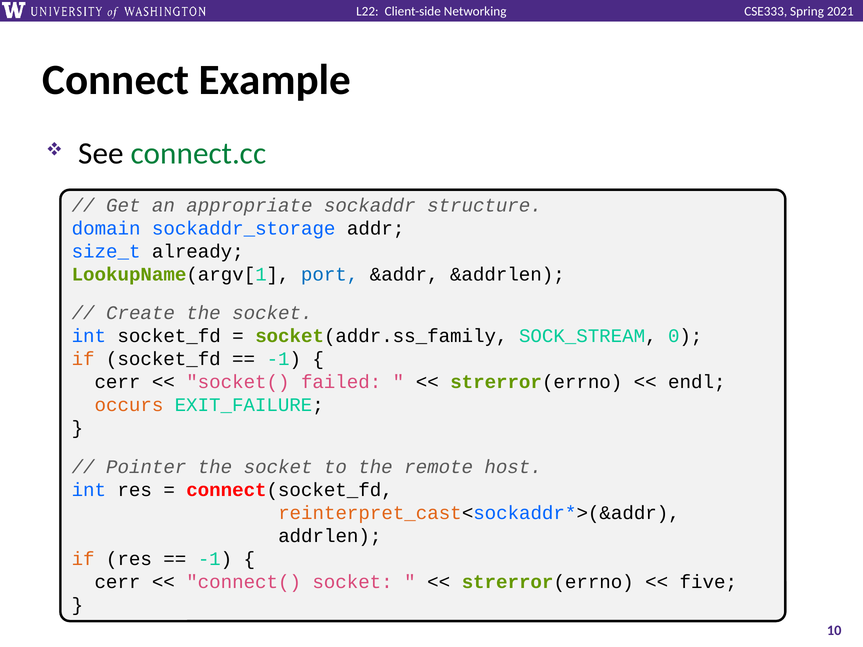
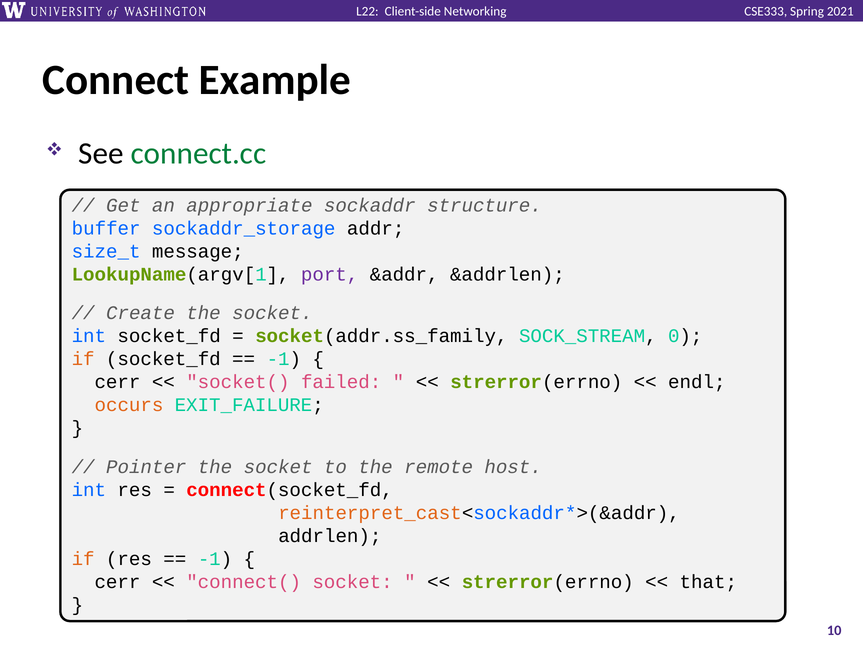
domain: domain -> buffer
already: already -> message
port colour: blue -> purple
five: five -> that
